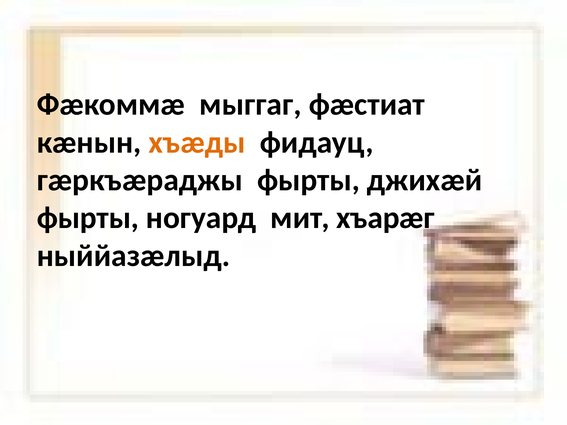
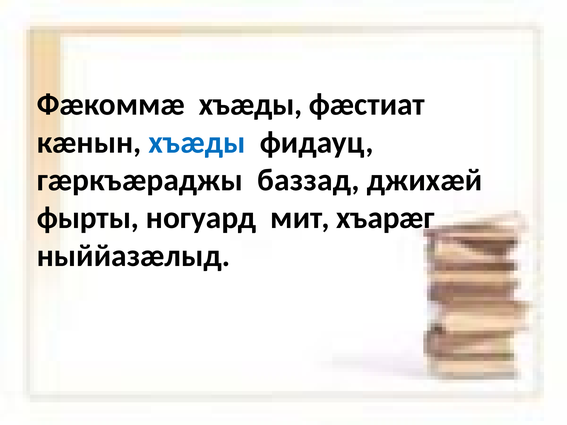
Фæкоммæ мыггаг: мыггаг -> хъæды
хъæды at (197, 142) colour: orange -> blue
гæркъæраджы фырты: фырты -> баззад
